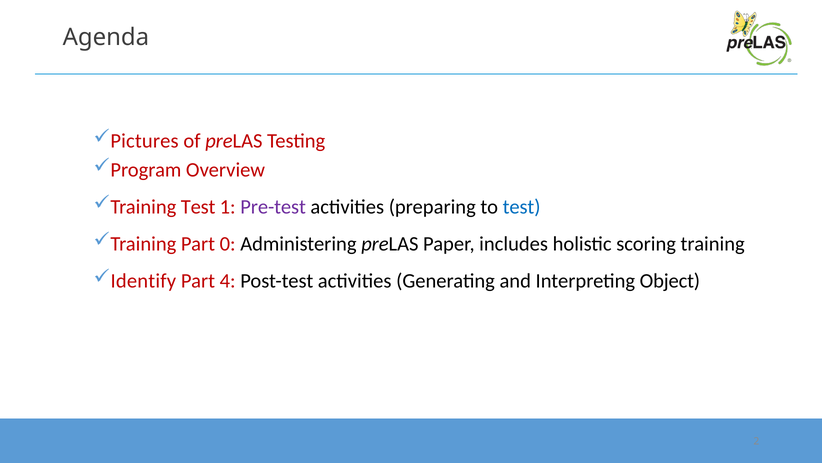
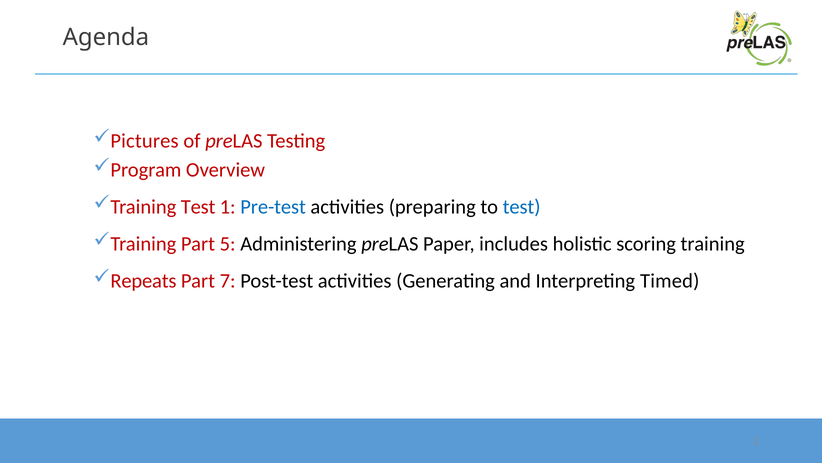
Pre-test colour: purple -> blue
0: 0 -> 5
Identify: Identify -> Repeats
4: 4 -> 7
Object: Object -> Timed
